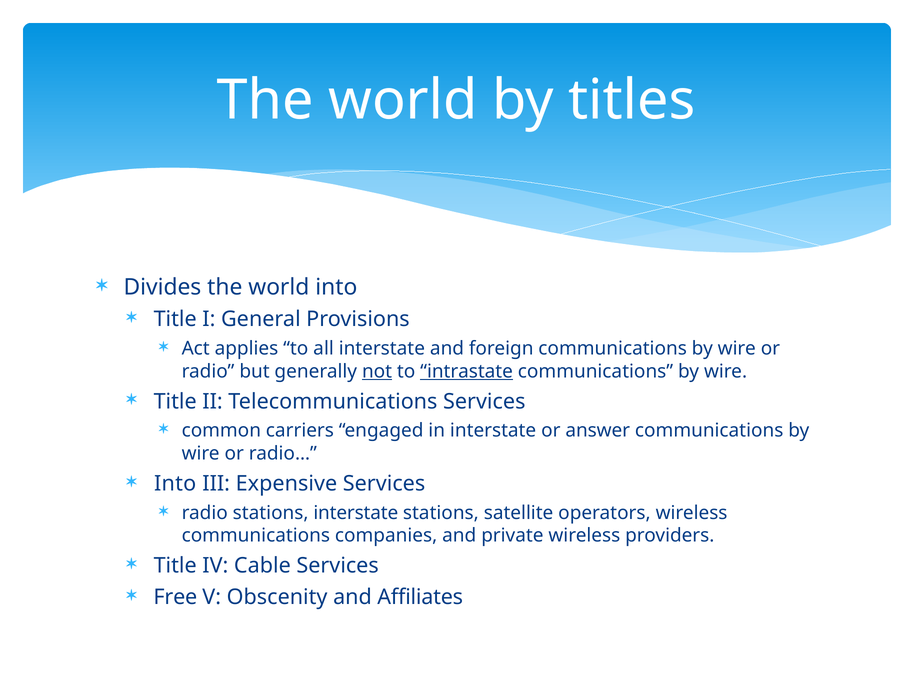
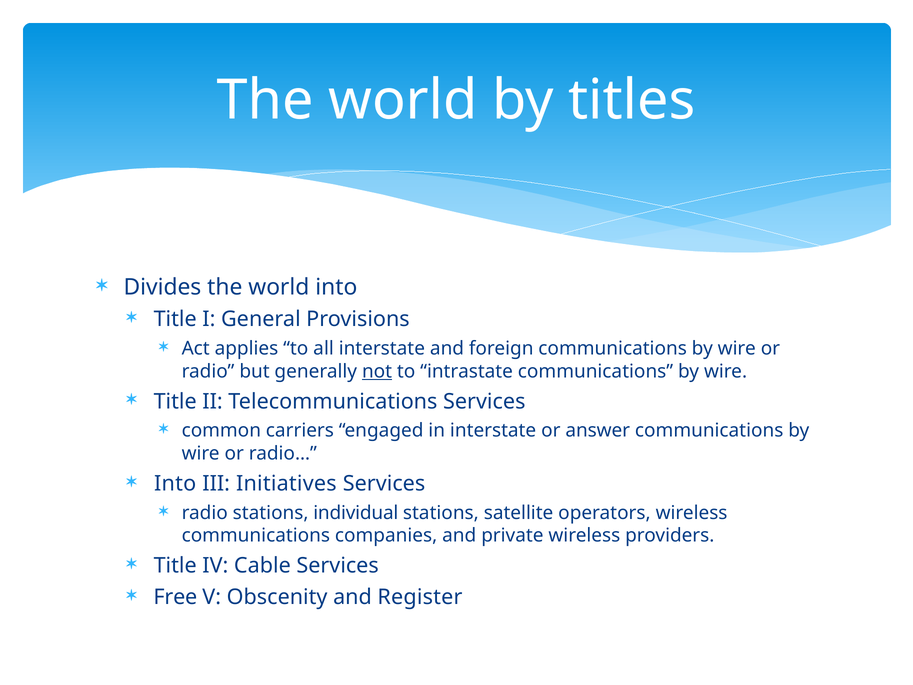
intrastate underline: present -> none
Expensive: Expensive -> Initiatives
stations interstate: interstate -> individual
Affiliates: Affiliates -> Register
